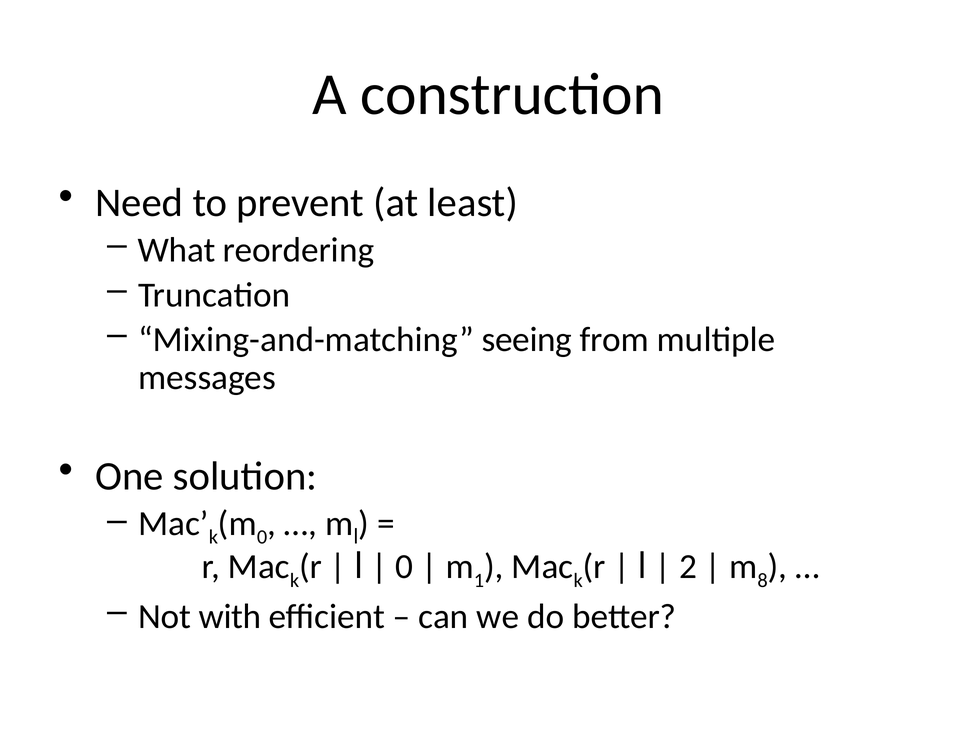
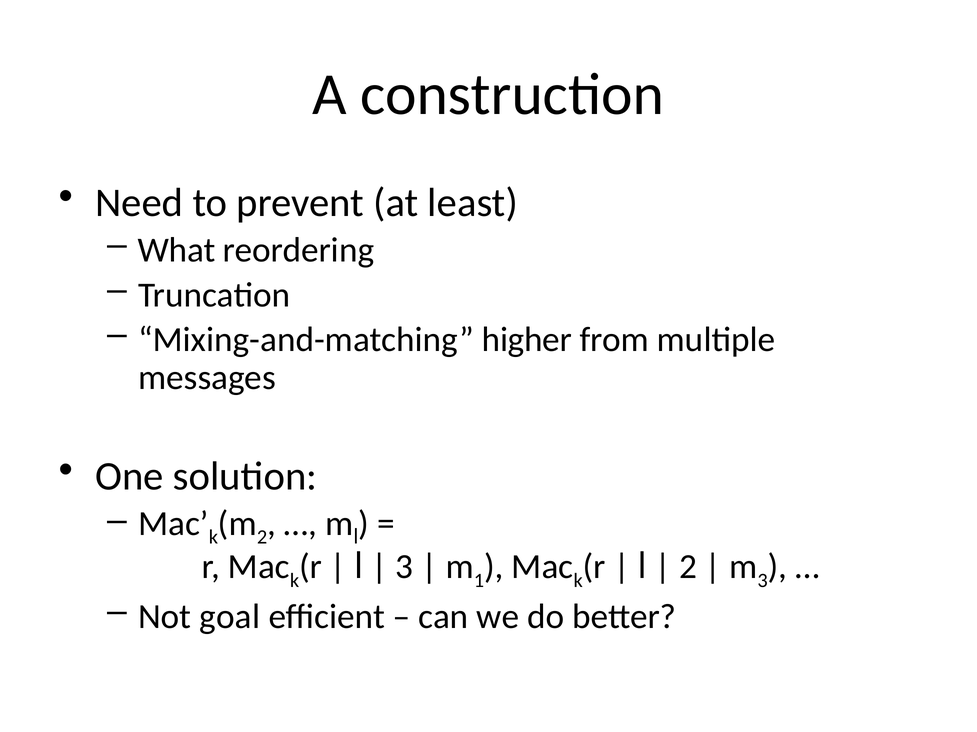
seeing: seeing -> higher
0 at (262, 538): 0 -> 2
0 at (404, 567): 0 -> 3
8 at (763, 581): 8 -> 3
with: with -> goal
